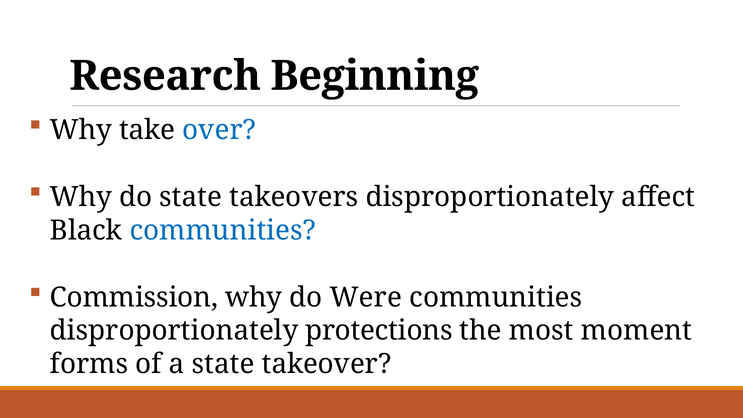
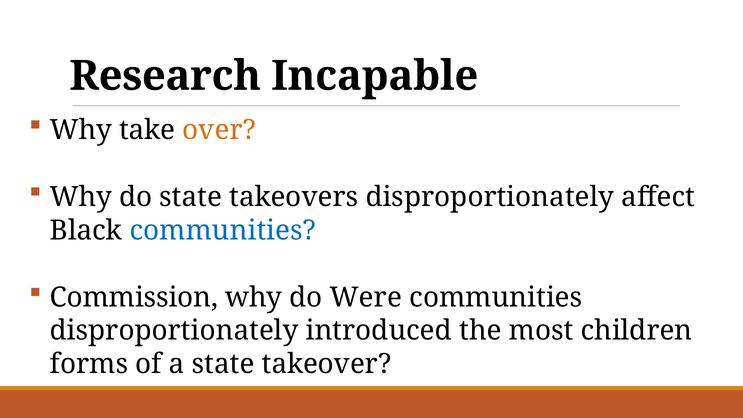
Beginning: Beginning -> Incapable
over colour: blue -> orange
protections: protections -> introduced
moment: moment -> children
